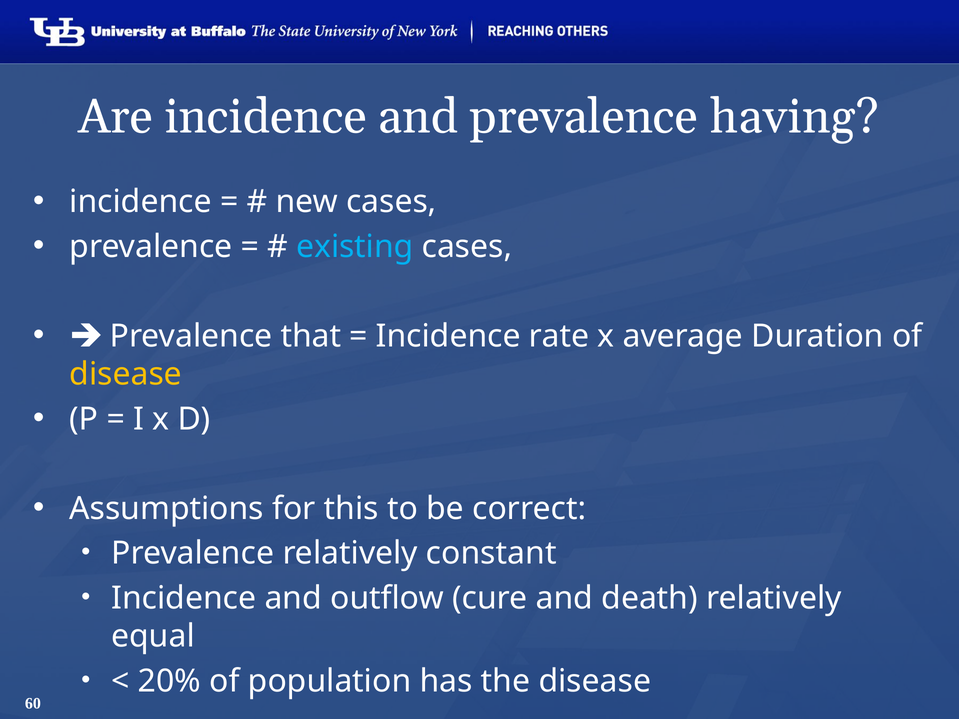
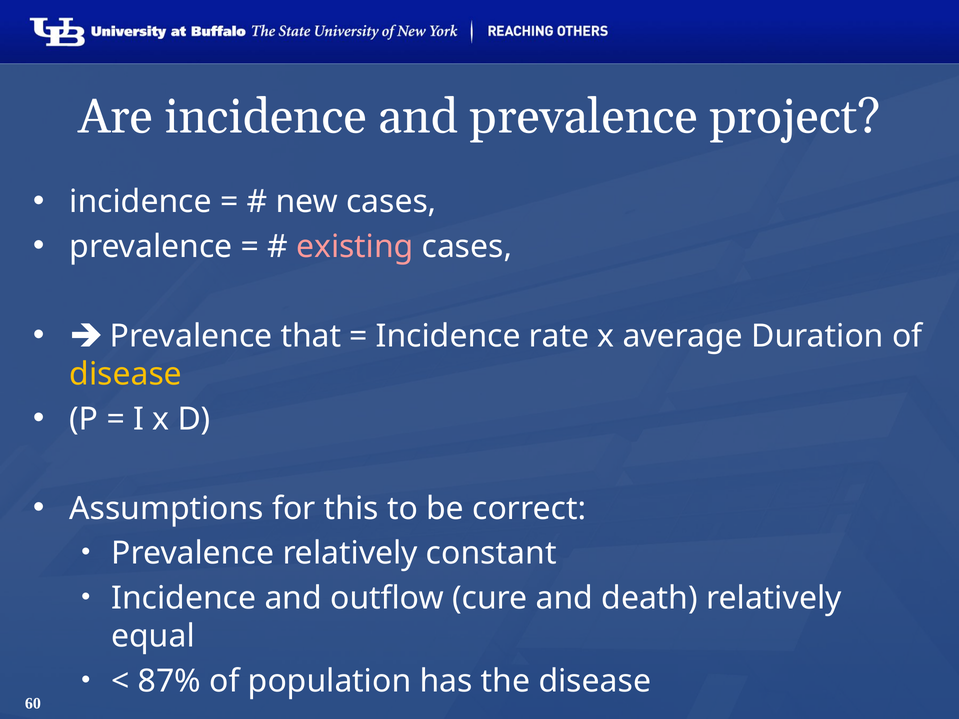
having: having -> project
existing colour: light blue -> pink
20%: 20% -> 87%
